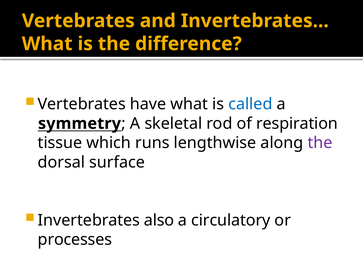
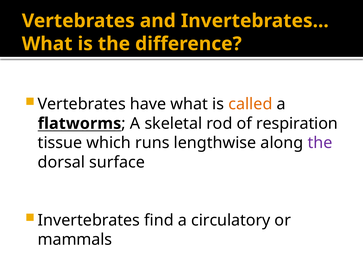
called colour: blue -> orange
symmetry: symmetry -> flatworms
also: also -> find
processes: processes -> mammals
